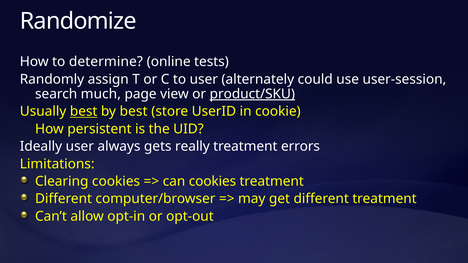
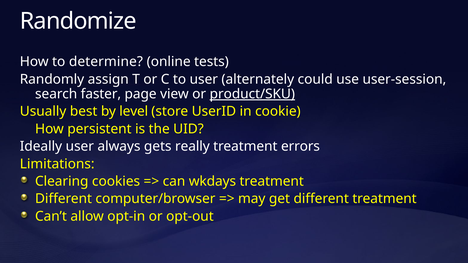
much: much -> faster
best at (84, 112) underline: present -> none
by best: best -> level
can cookies: cookies -> wkdays
